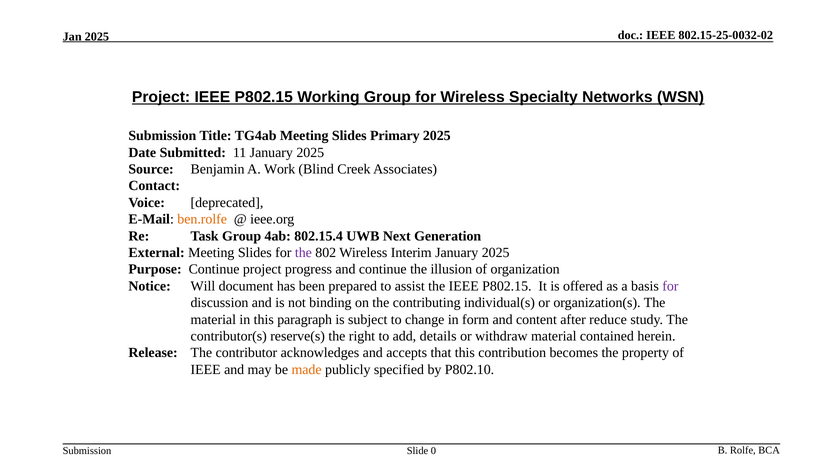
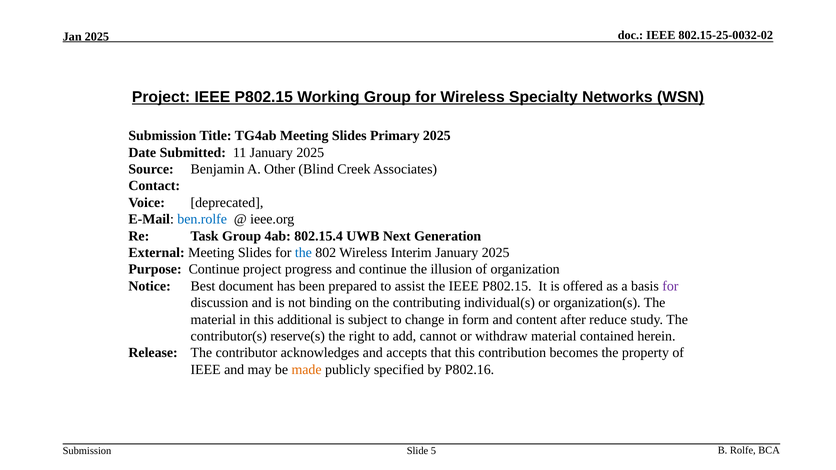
Work: Work -> Other
ben.rolfe colour: orange -> blue
the at (303, 253) colour: purple -> blue
Will: Will -> Best
paragraph: paragraph -> additional
details: details -> cannot
P802.10: P802.10 -> P802.16
0: 0 -> 5
